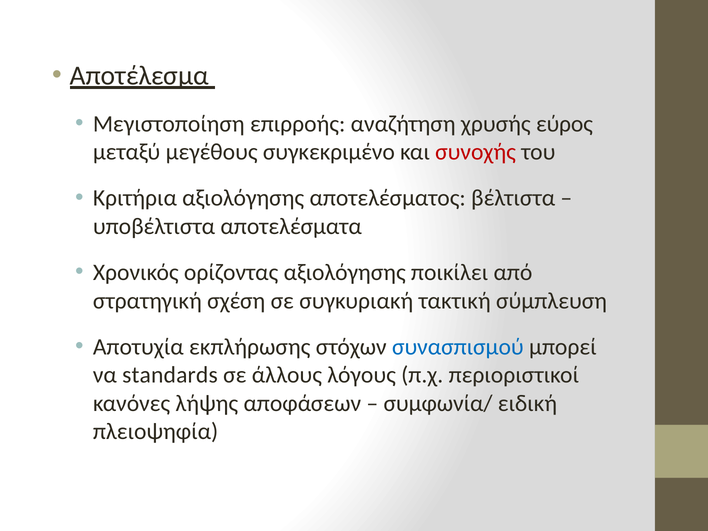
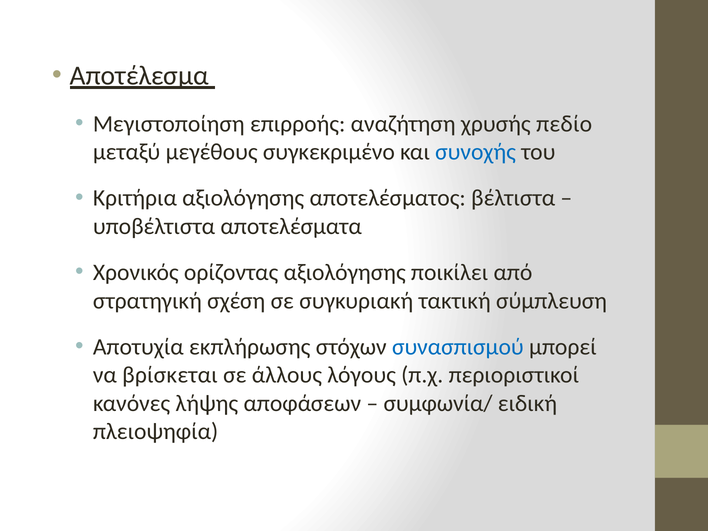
εύρος: εύρος -> πεδίο
συνοχής colour: red -> blue
standards: standards -> βρίσκεται
